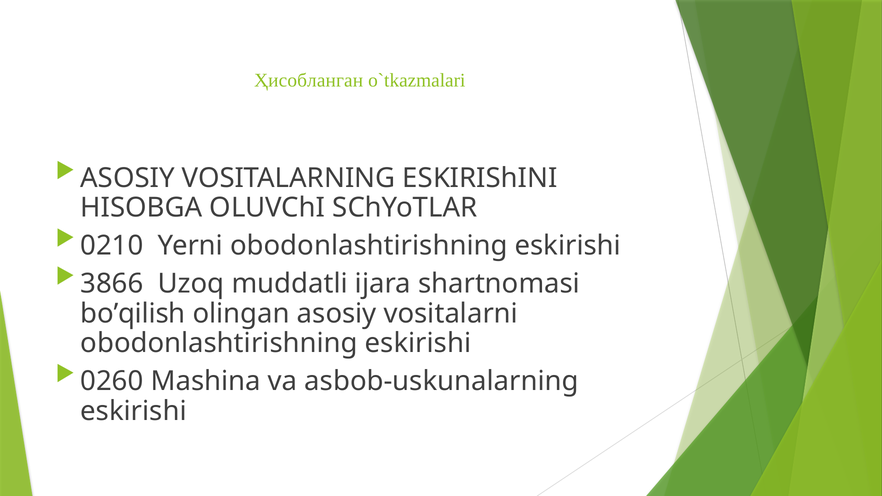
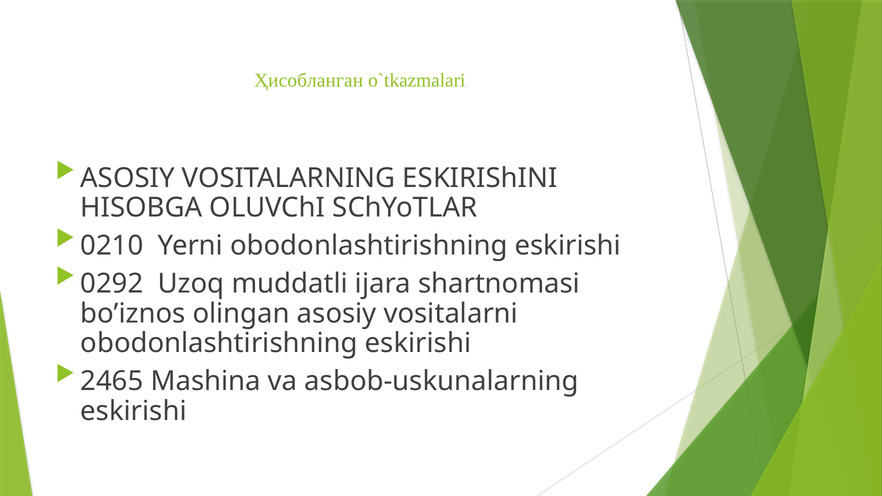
3866: 3866 -> 0292
bo’qilish: bo’qilish -> bo’iznos
0260: 0260 -> 2465
